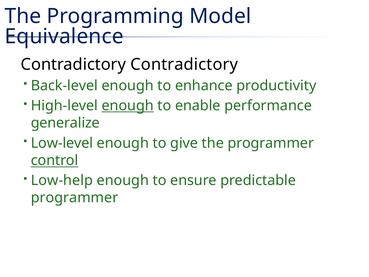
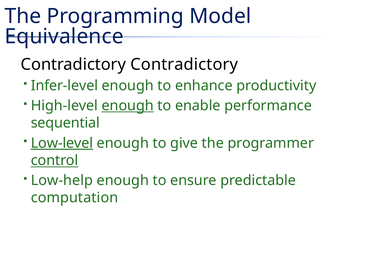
Back-level: Back-level -> Infer-level
generalize: generalize -> sequential
Low-level underline: none -> present
programmer at (75, 198): programmer -> computation
